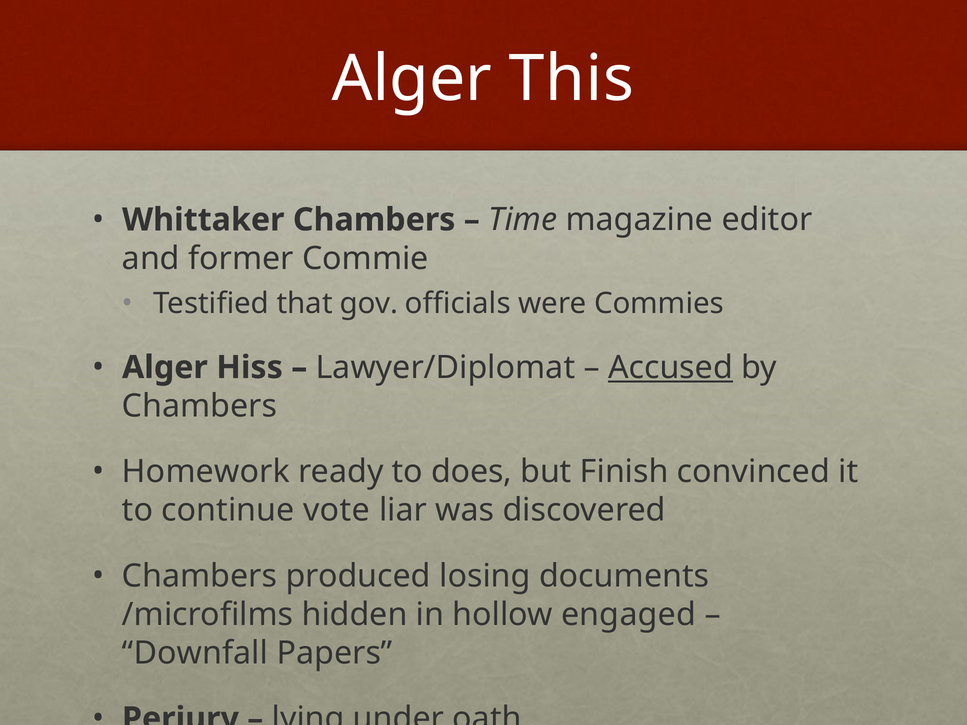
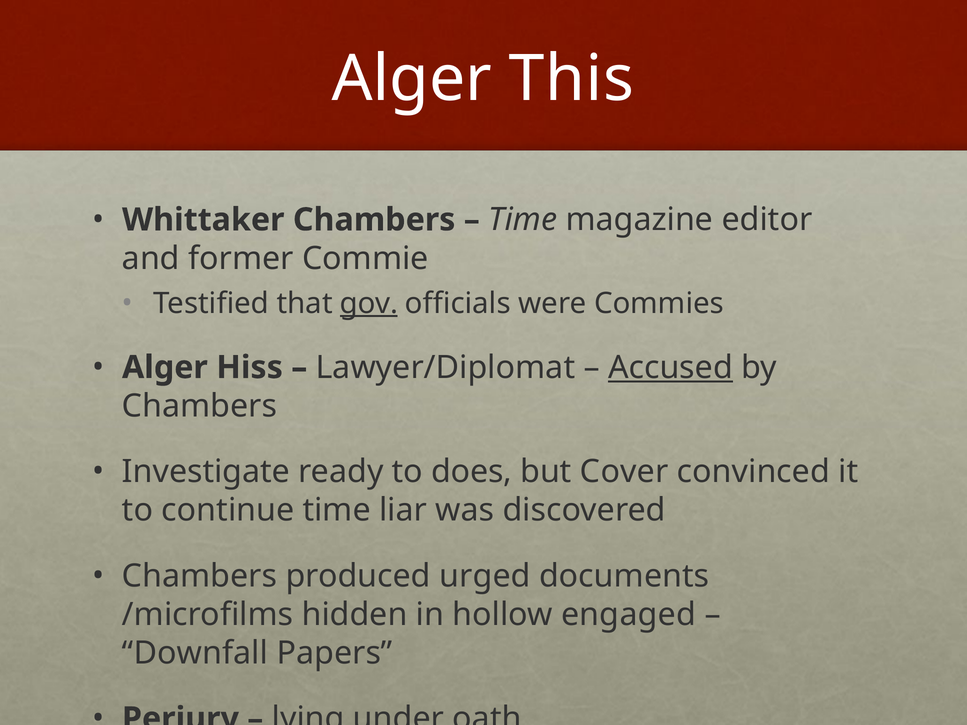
gov underline: none -> present
Homework: Homework -> Investigate
Finish: Finish -> Cover
continue vote: vote -> time
losing: losing -> urged
